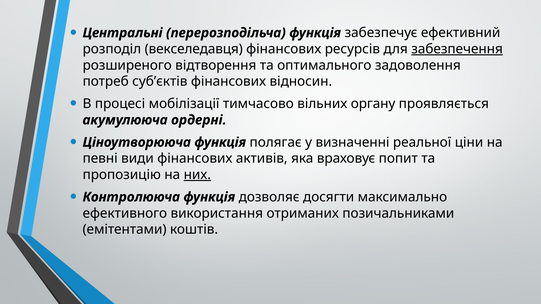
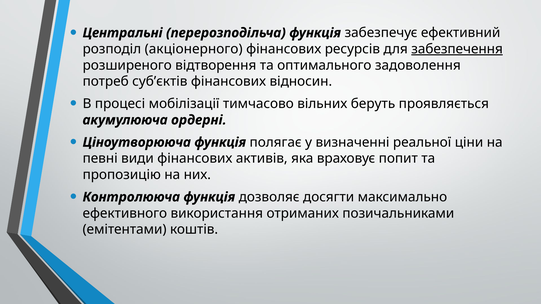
векселедавця: векселедавця -> акціонерного
органу: органу -> беруть
них underline: present -> none
